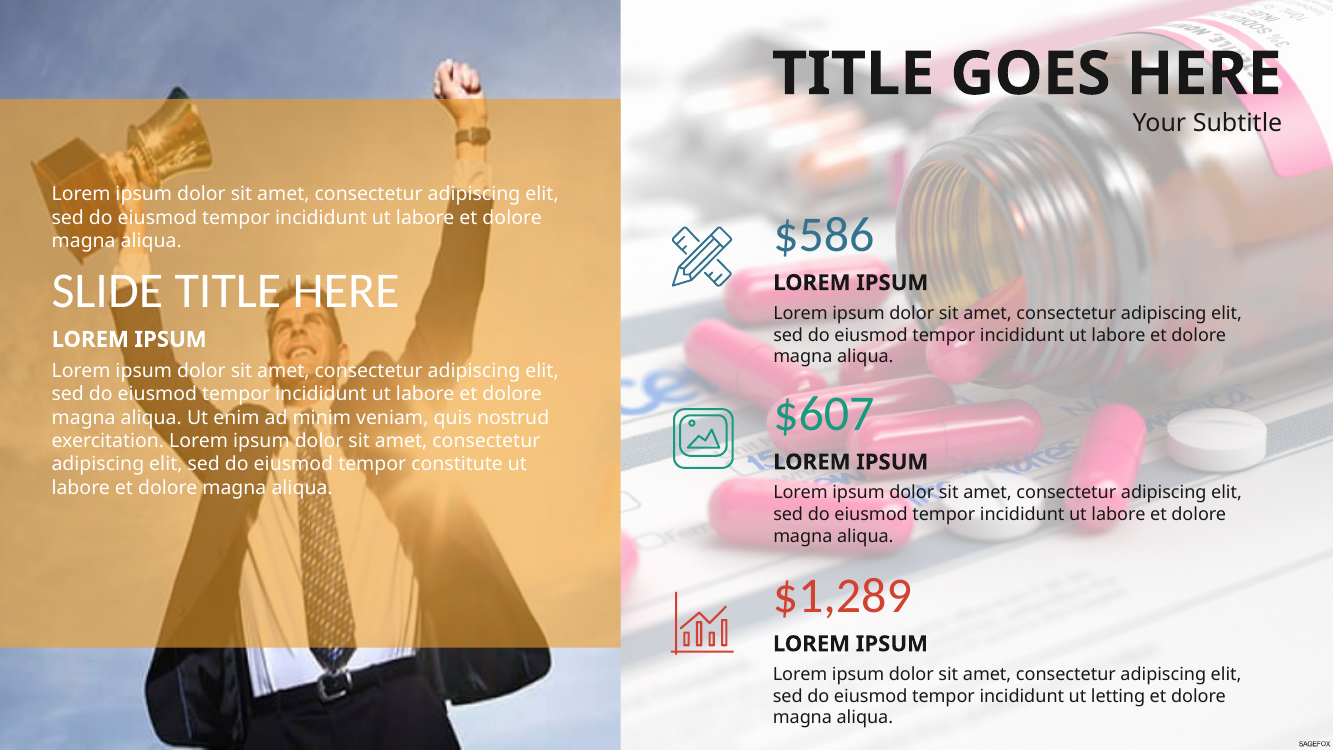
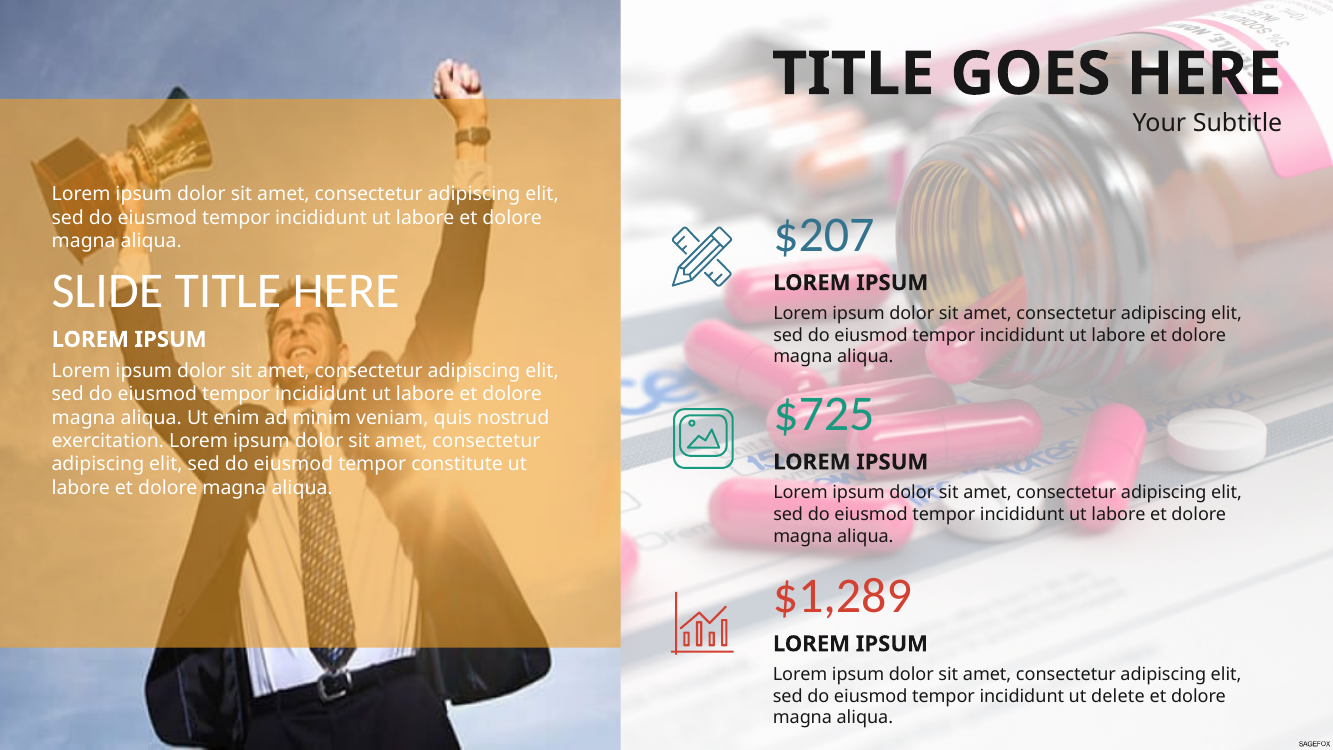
$586: $586 -> $207
$607: $607 -> $725
letting: letting -> delete
